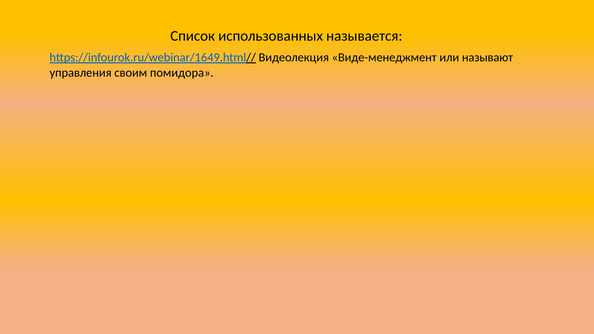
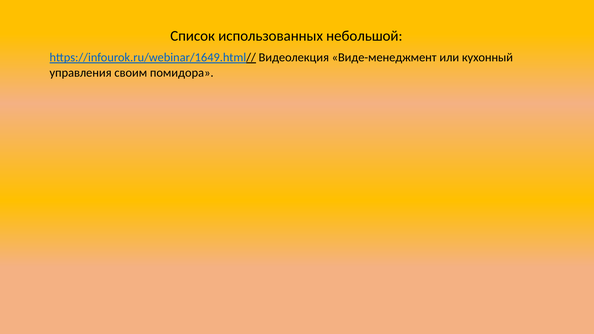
называется: называется -> небольшой
называют: называют -> кухонный
